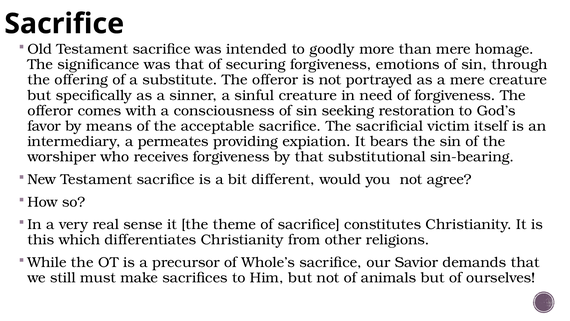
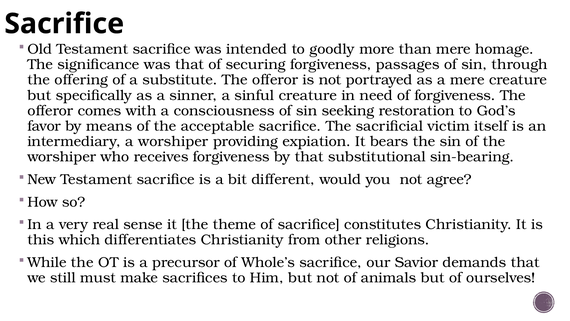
emotions: emotions -> passages
a permeates: permeates -> worshiper
